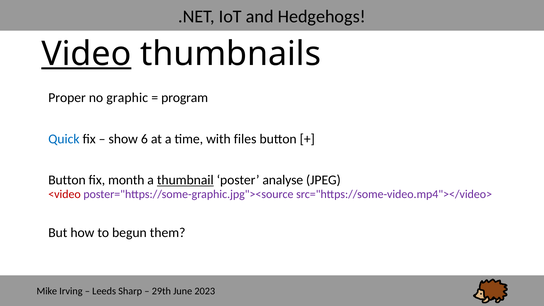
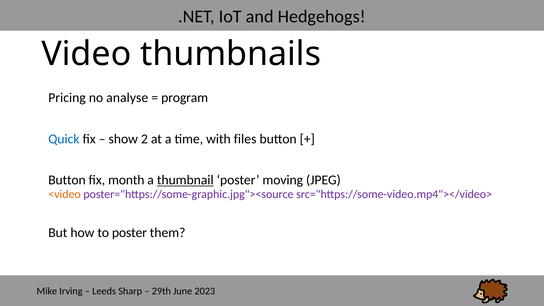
Video underline: present -> none
Proper: Proper -> Pricing
graphic: graphic -> analyse
6: 6 -> 2
analyse: analyse -> moving
<video colour: red -> orange
to begun: begun -> poster
